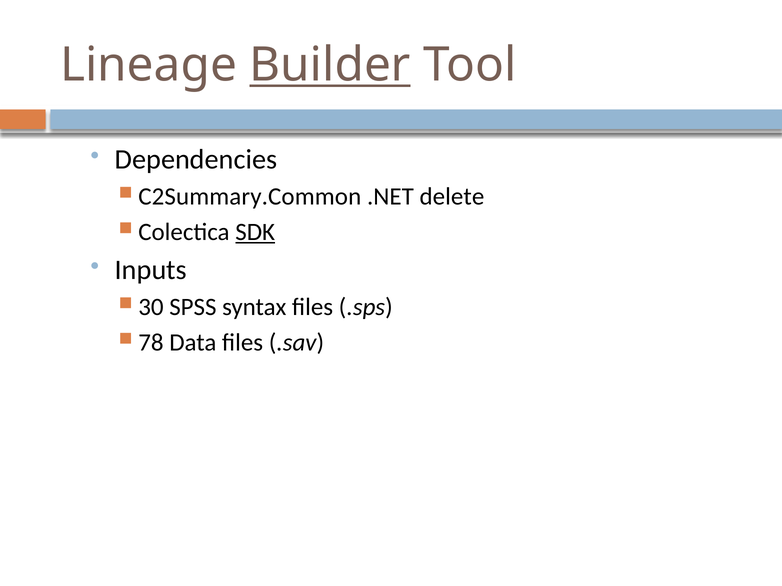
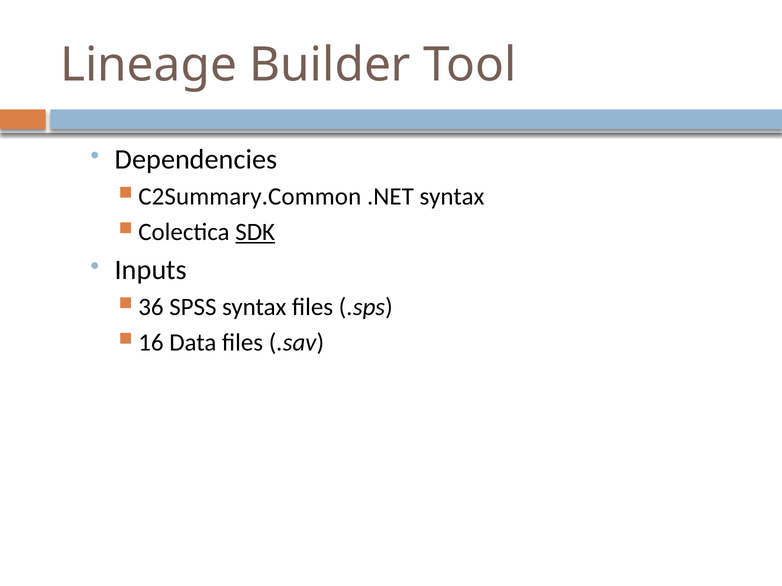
Builder underline: present -> none
.NET delete: delete -> syntax
30: 30 -> 36
78: 78 -> 16
